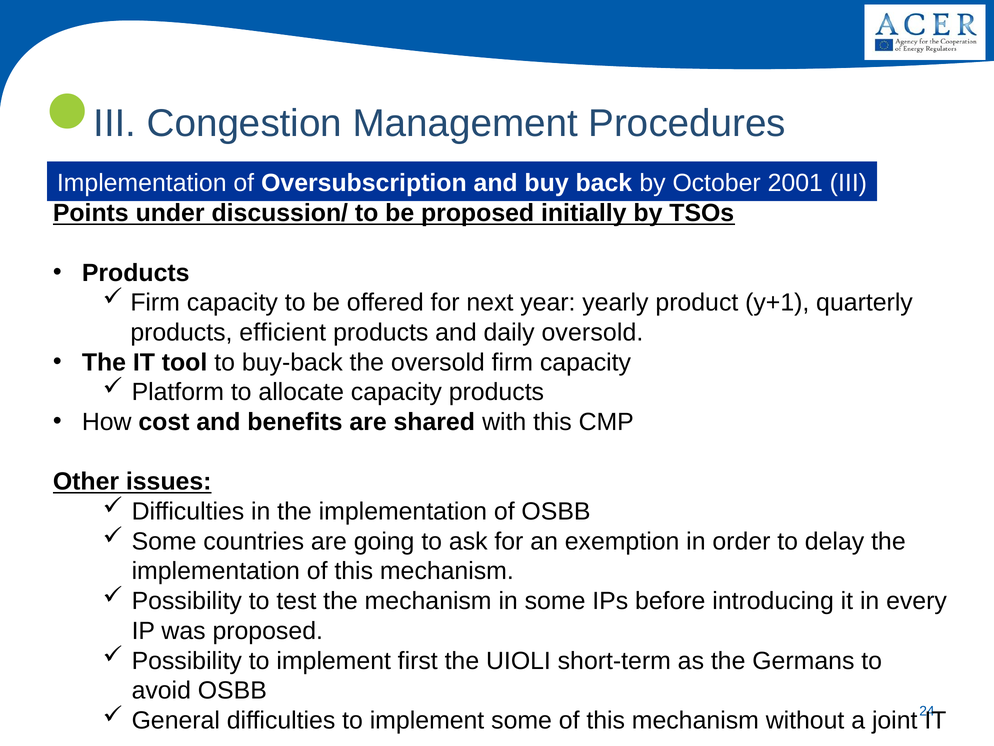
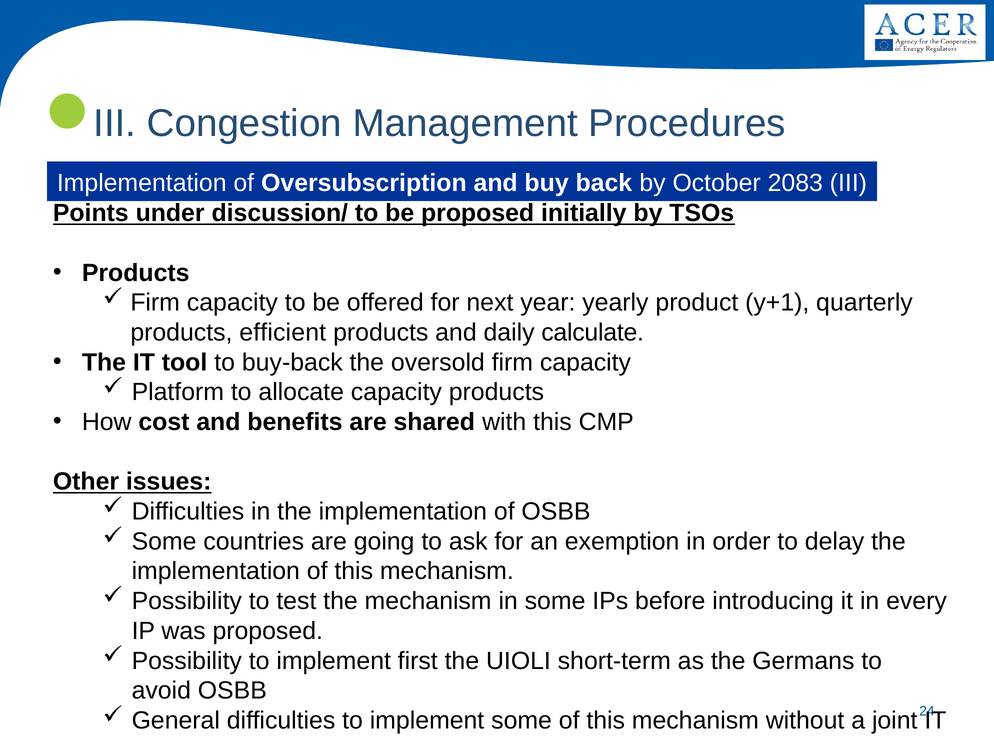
2001: 2001 -> 2083
daily oversold: oversold -> calculate
